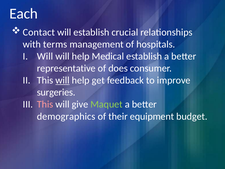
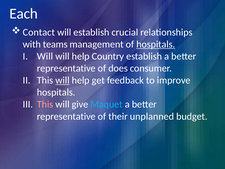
terms: terms -> teams
hospitals at (156, 44) underline: none -> present
Medical: Medical -> Country
surgeries at (56, 92): surgeries -> hospitals
Maquet colour: light green -> light blue
demographics at (66, 116): demographics -> representative
equipment: equipment -> unplanned
